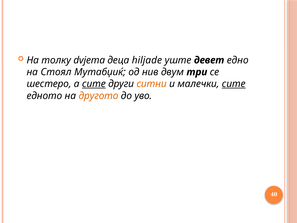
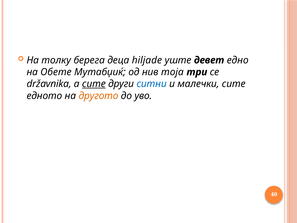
dvjema: dvjema -> берега
Стоял: Стоял -> Обете
двум: двум -> moja
шестеро: шестеро -> državnika
ситни colour: orange -> blue
сите at (234, 84) underline: present -> none
